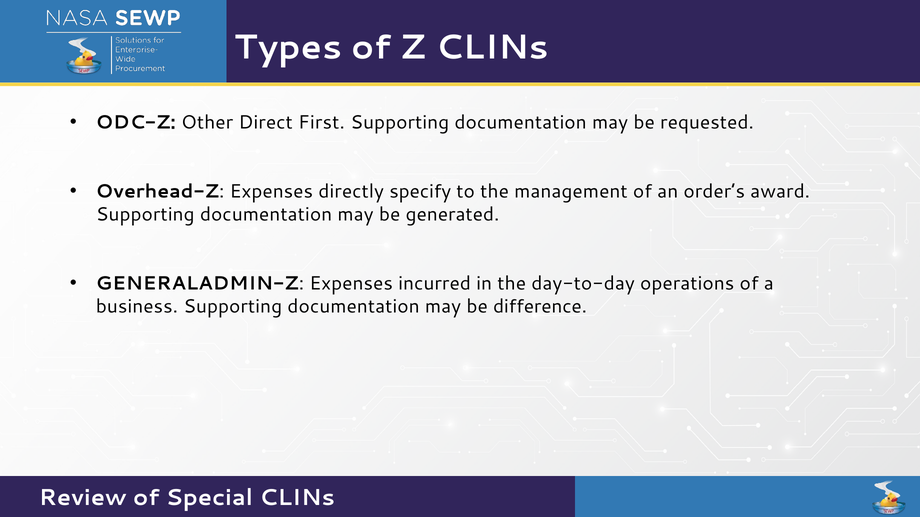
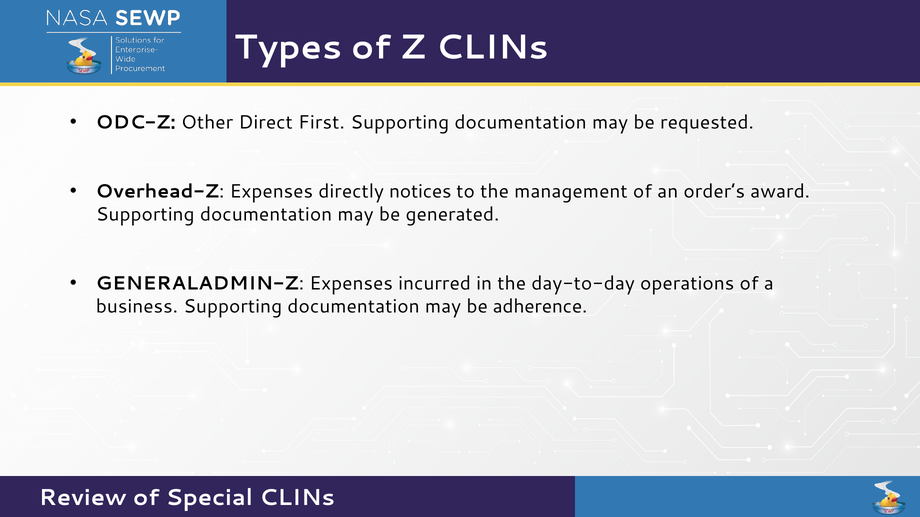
specify: specify -> notices
difference: difference -> adherence
